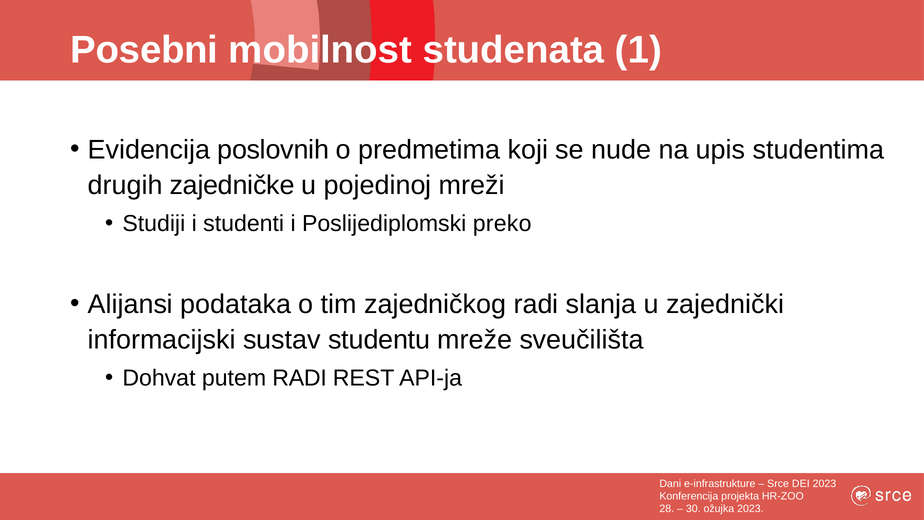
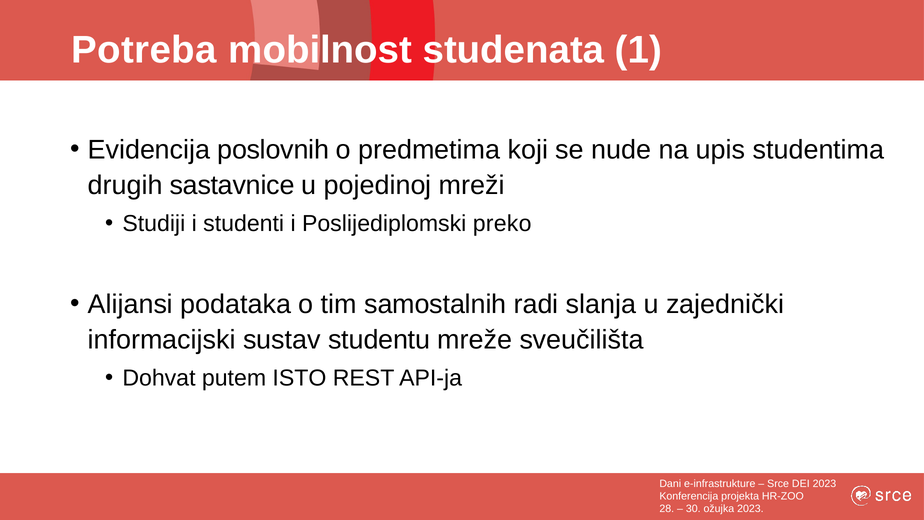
Posebni: Posebni -> Potreba
zajedničke: zajedničke -> sastavnice
zajedničkog: zajedničkog -> samostalnih
putem RADI: RADI -> ISTO
